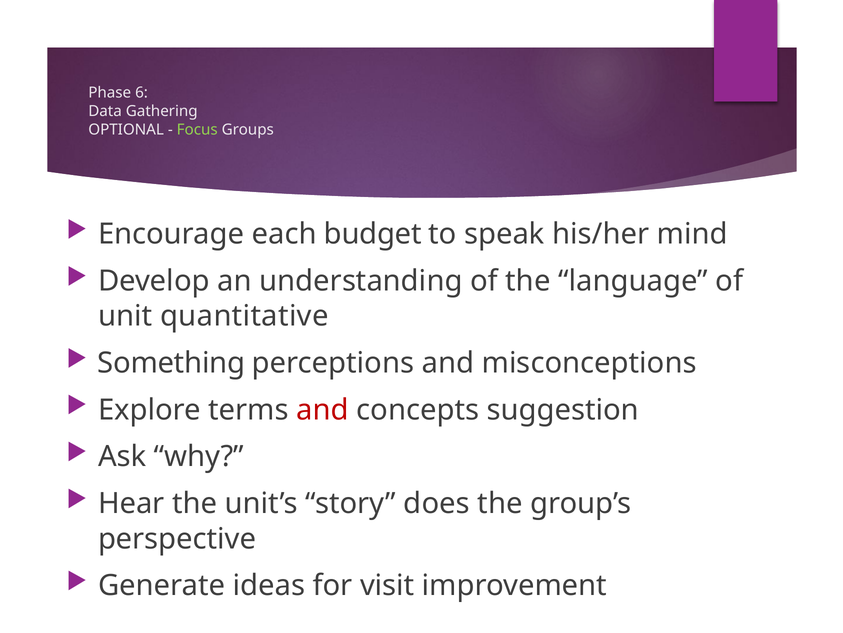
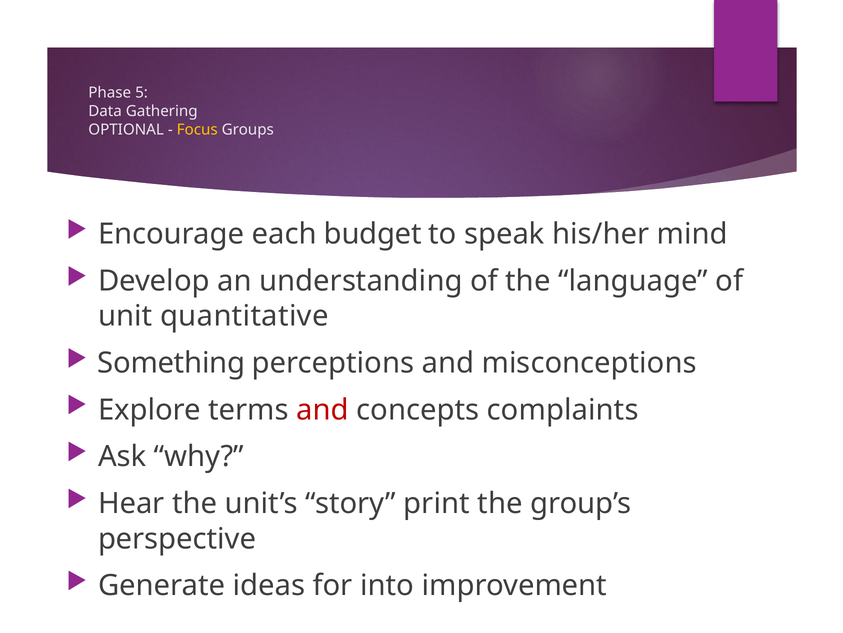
6: 6 -> 5
Focus colour: light green -> yellow
suggestion: suggestion -> complaints
does: does -> print
visit: visit -> into
